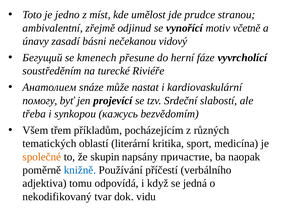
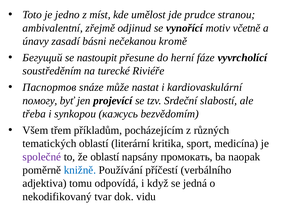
vidový: vidový -> kromě
kmenech: kmenech -> nastoupit
Анатолием: Анатолием -> Паспортов
společné colour: orange -> purple
že skupin: skupin -> oblastí
причастие: причастие -> промокать
